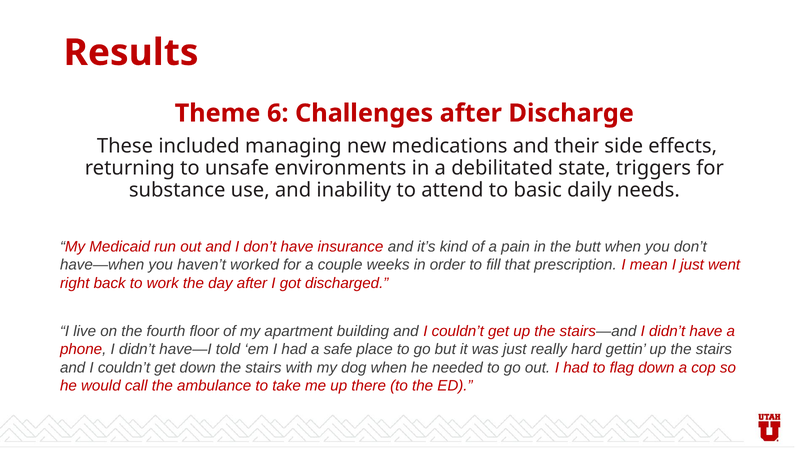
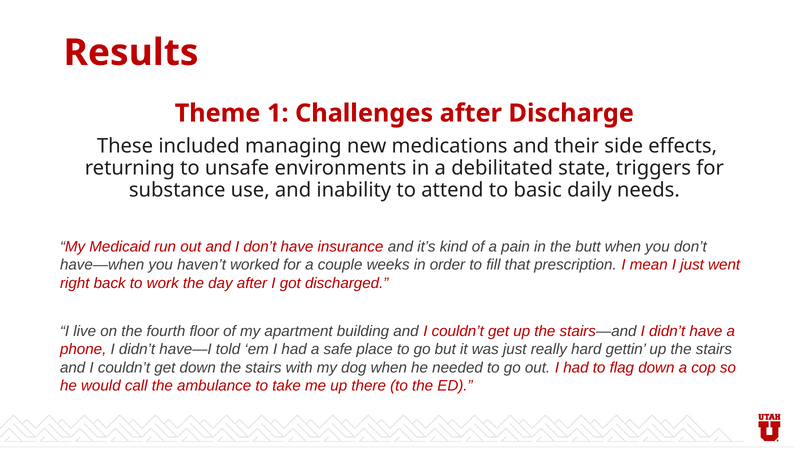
6: 6 -> 1
